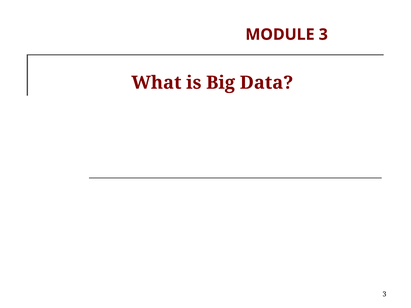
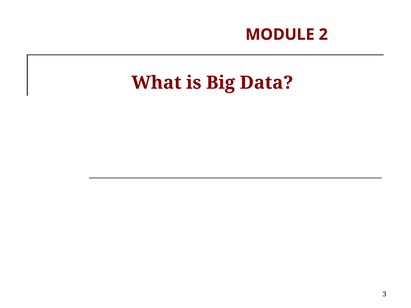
MODULE 3: 3 -> 2
